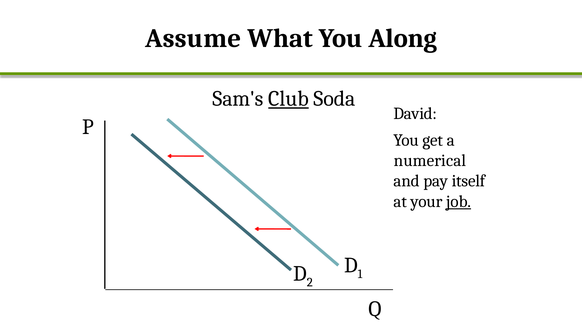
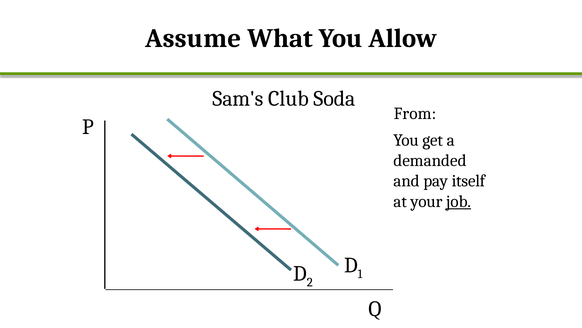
Along: Along -> Allow
Club underline: present -> none
David: David -> From
numerical: numerical -> demanded
